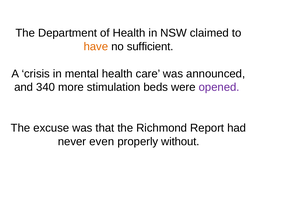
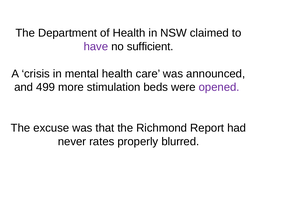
have colour: orange -> purple
340: 340 -> 499
even: even -> rates
without: without -> blurred
